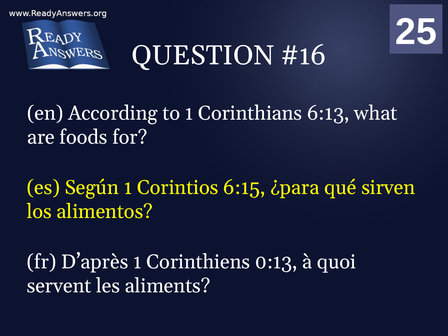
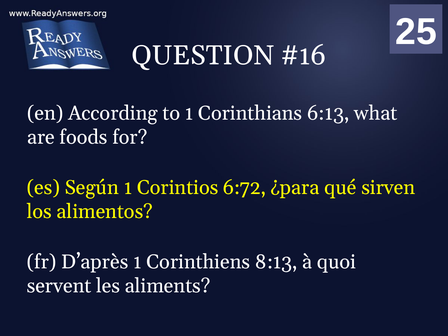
6:15: 6:15 -> 6:72
0:13: 0:13 -> 8:13
